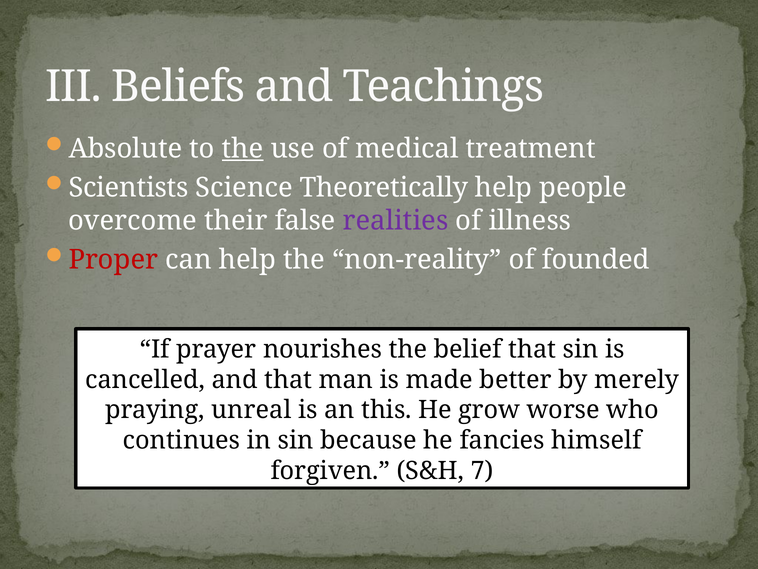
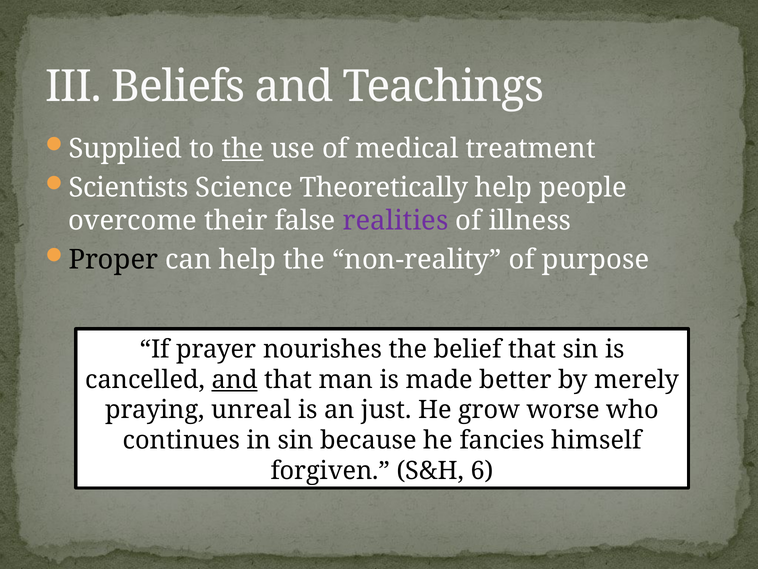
Absolute: Absolute -> Supplied
Proper colour: red -> black
founded: founded -> purpose
and at (235, 379) underline: none -> present
this: this -> just
7: 7 -> 6
